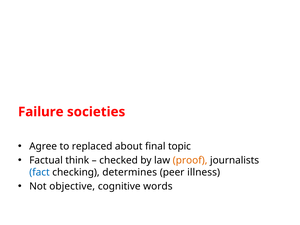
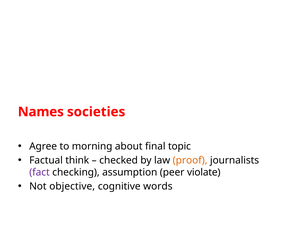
Failure: Failure -> Names
replaced: replaced -> morning
fact colour: blue -> purple
determines: determines -> assumption
illness: illness -> violate
